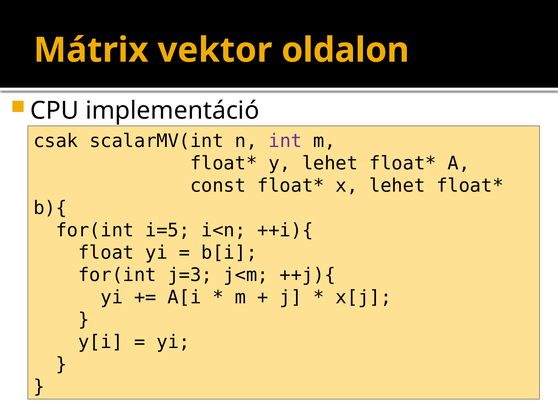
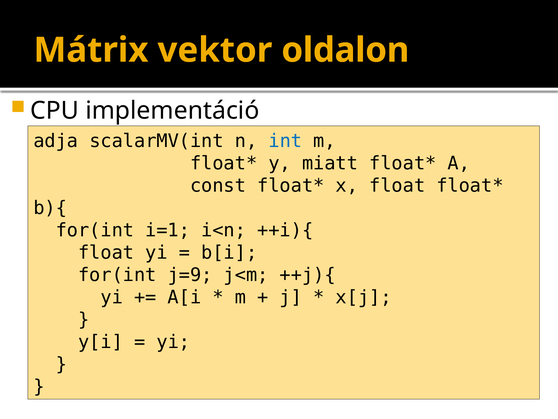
csak: csak -> adja
int colour: purple -> blue
y lehet: lehet -> miatt
x lehet: lehet -> float
i=5: i=5 -> i=1
j=3: j=3 -> j=9
